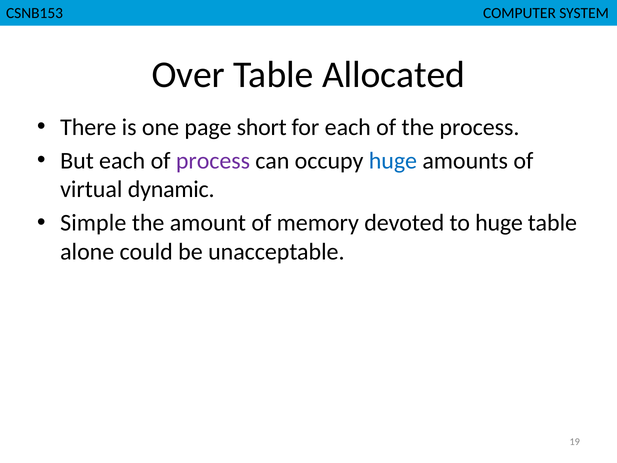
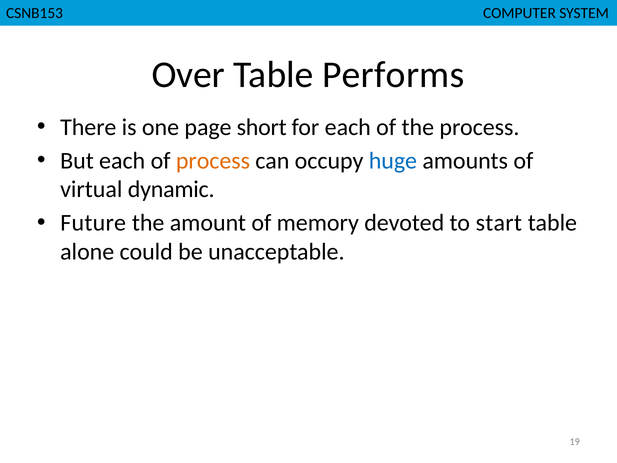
Allocated: Allocated -> Performs
process at (213, 161) colour: purple -> orange
Simple: Simple -> Future
to huge: huge -> start
